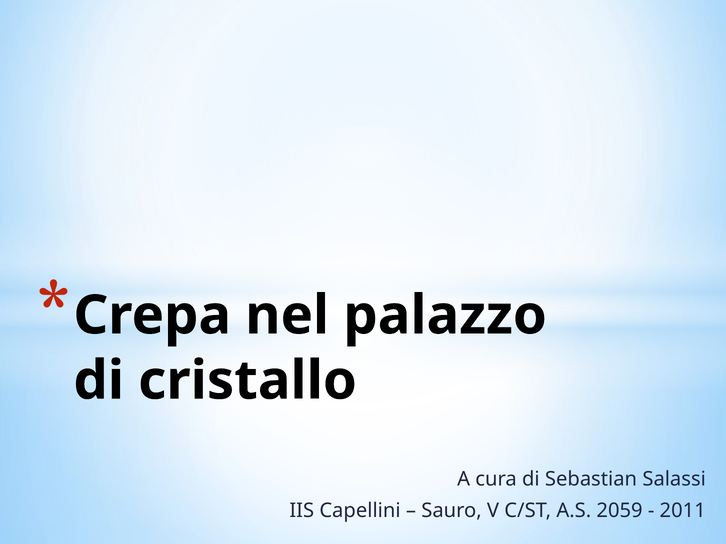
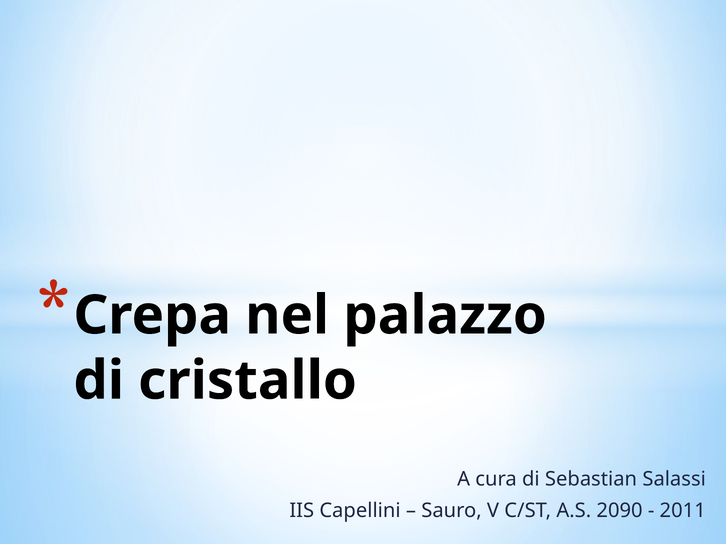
2059: 2059 -> 2090
